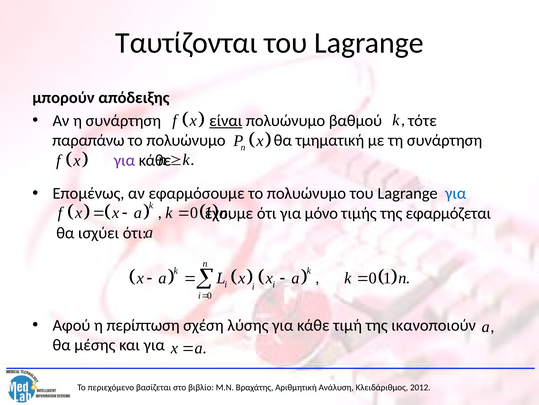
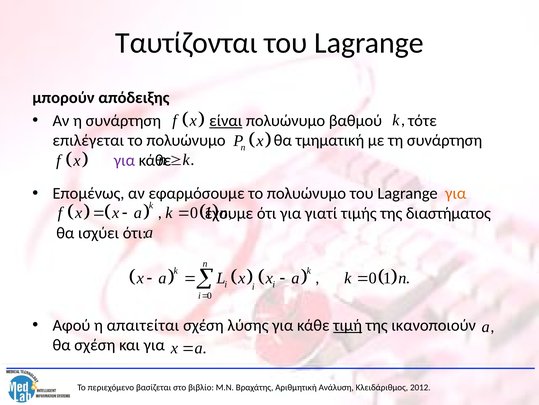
παραπάνω: παραπάνω -> επιλέγεται
για at (456, 193) colour: blue -> orange
μόνο: μόνο -> γιατί
εφαρμόζεται: εφαρμόζεται -> διαστήματος
περίπτωση: περίπτωση -> απαιτείται
τιμή underline: none -> present
θα μέσης: μέσης -> σχέση
